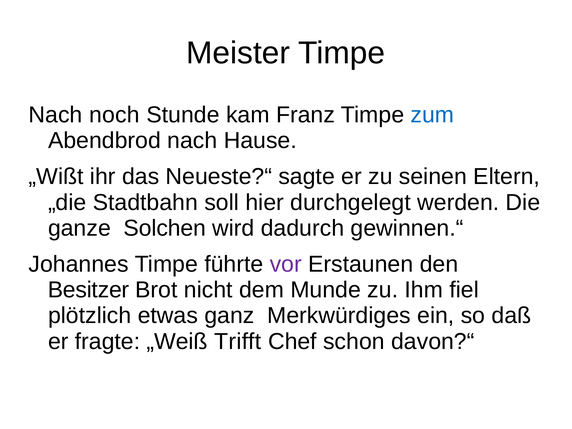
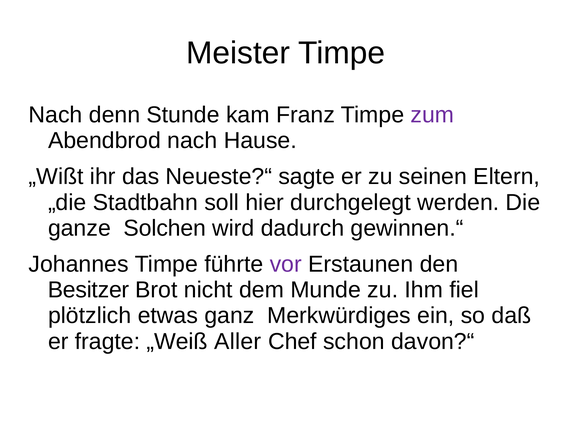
noch: noch -> denn
zum colour: blue -> purple
Trifft: Trifft -> Aller
